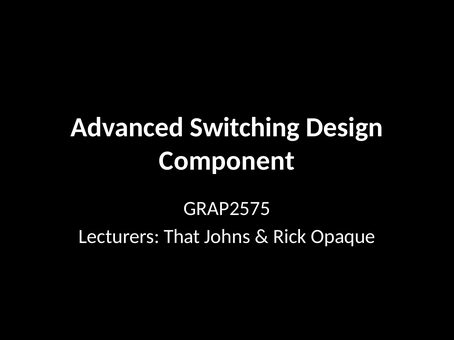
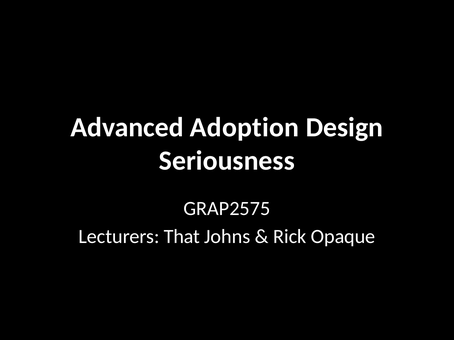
Switching: Switching -> Adoption
Component: Component -> Seriousness
